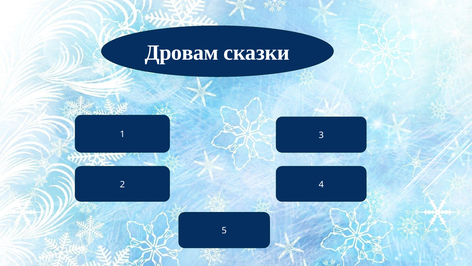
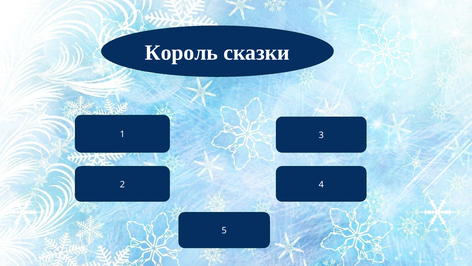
Дровам: Дровам -> Король
